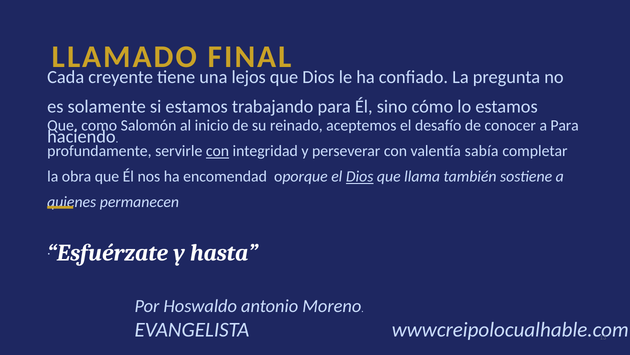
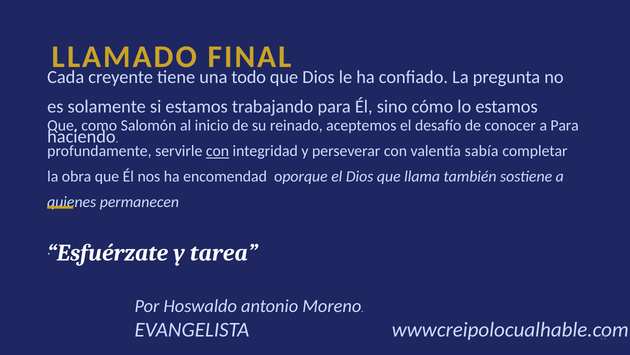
lejos: lejos -> todo
Dios at (360, 176) underline: present -> none
hasta: hasta -> tarea
